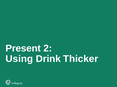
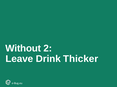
Present: Present -> Without
Using: Using -> Leave
